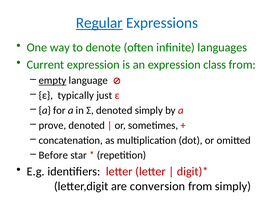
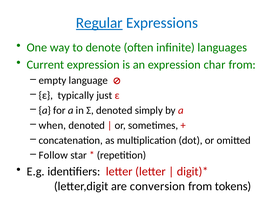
class: class -> char
empty underline: present -> none
prove: prove -> when
Before: Before -> Follow
from simply: simply -> tokens
